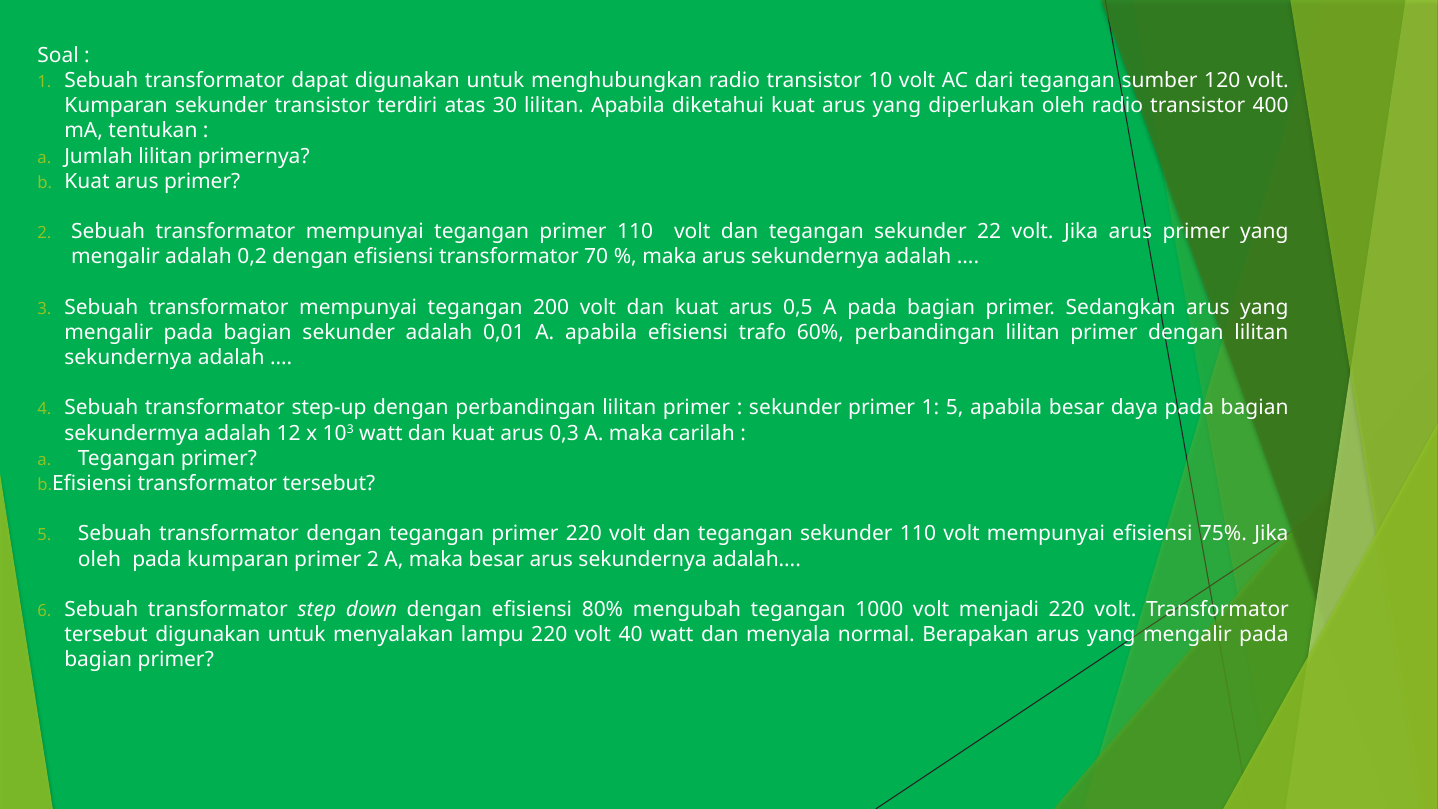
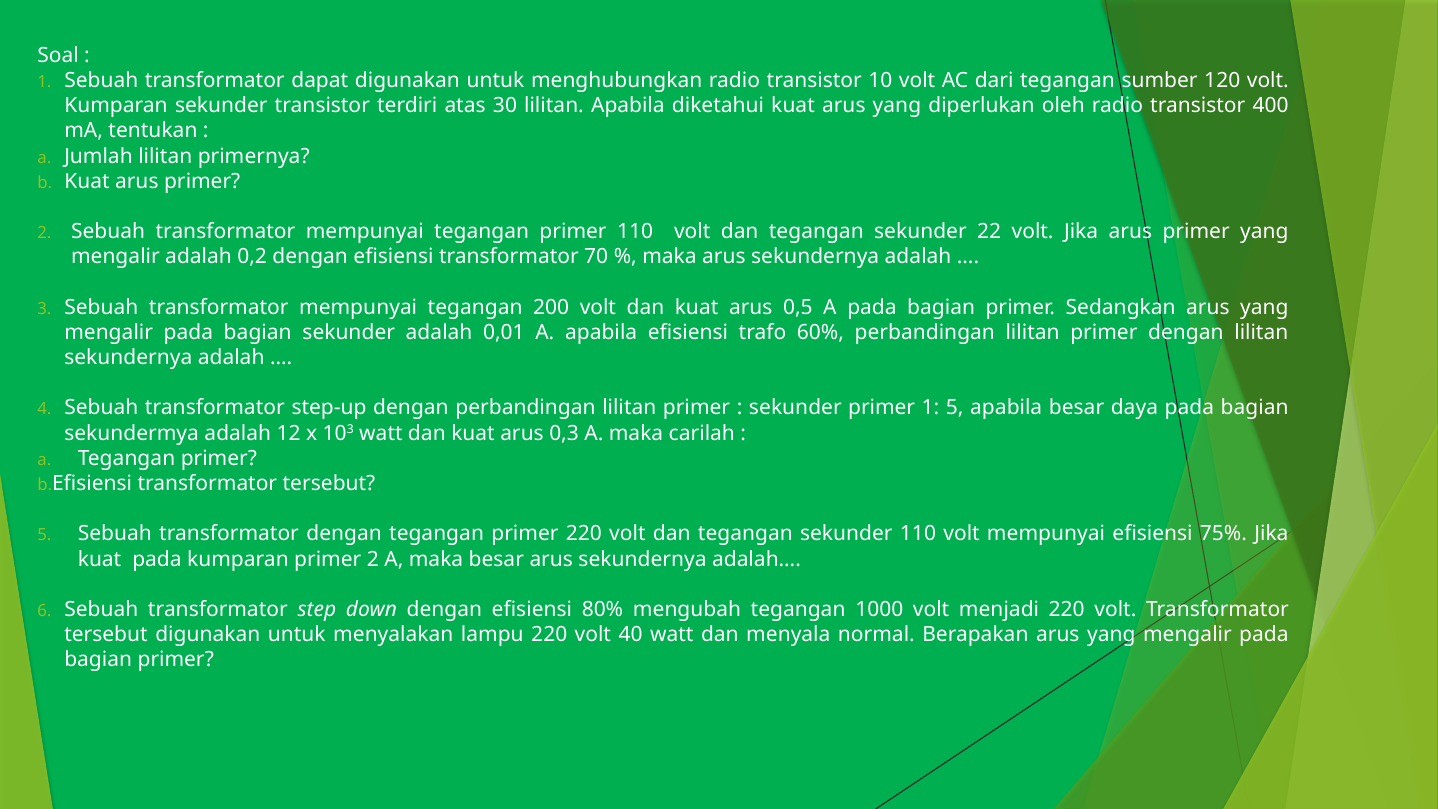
oleh at (99, 559): oleh -> kuat
